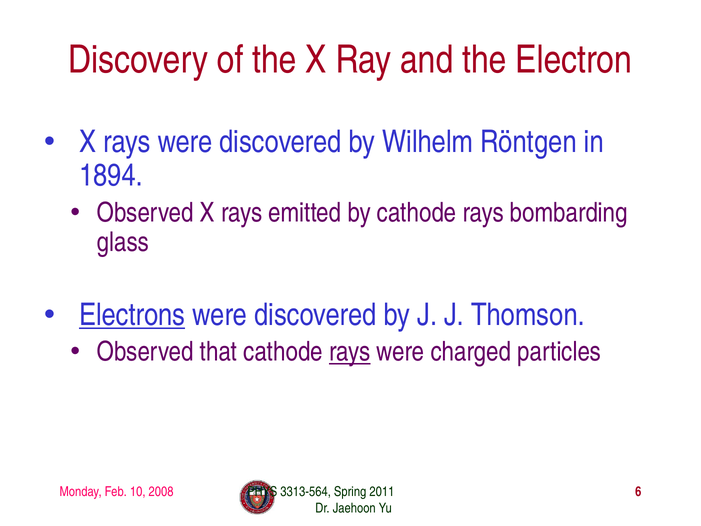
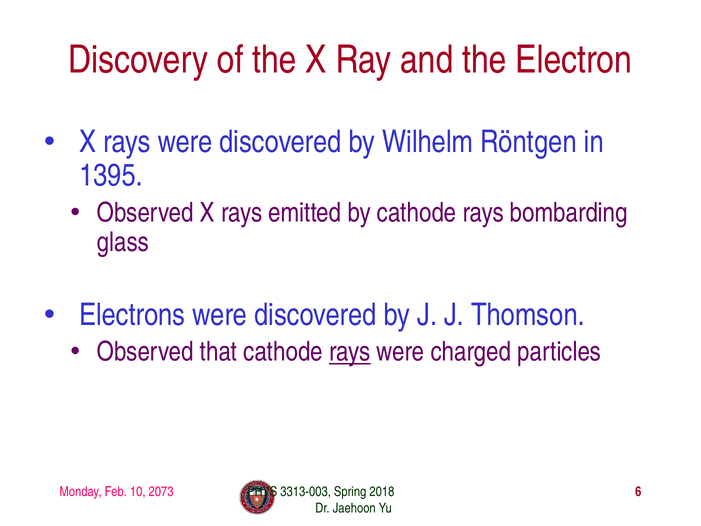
1894: 1894 -> 1395
Electrons underline: present -> none
2008: 2008 -> 2073
3313-564: 3313-564 -> 3313-003
2011: 2011 -> 2018
